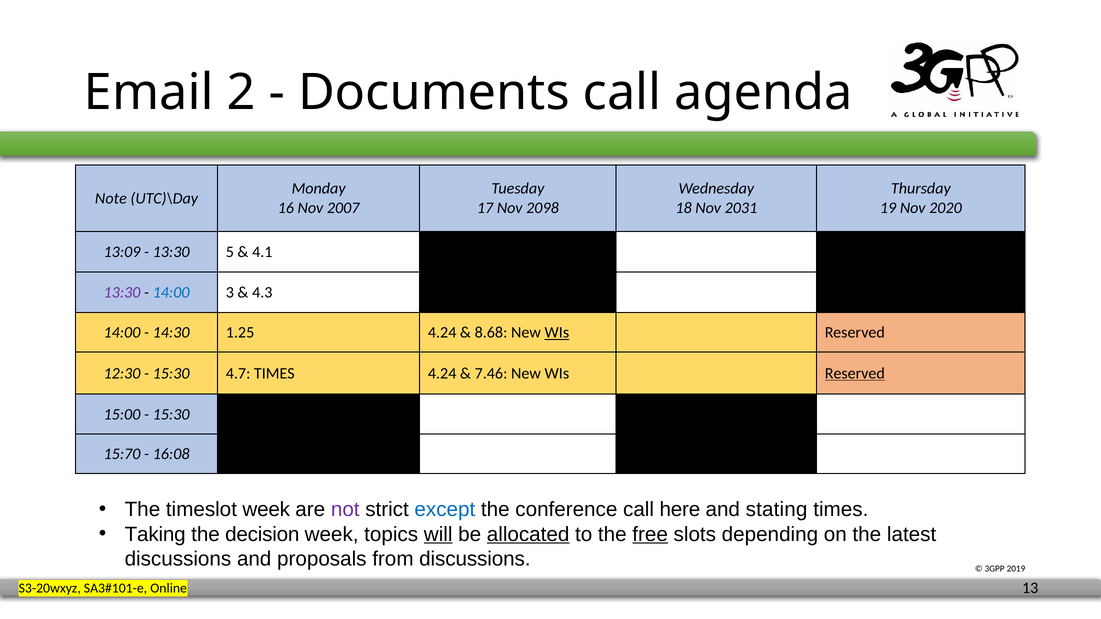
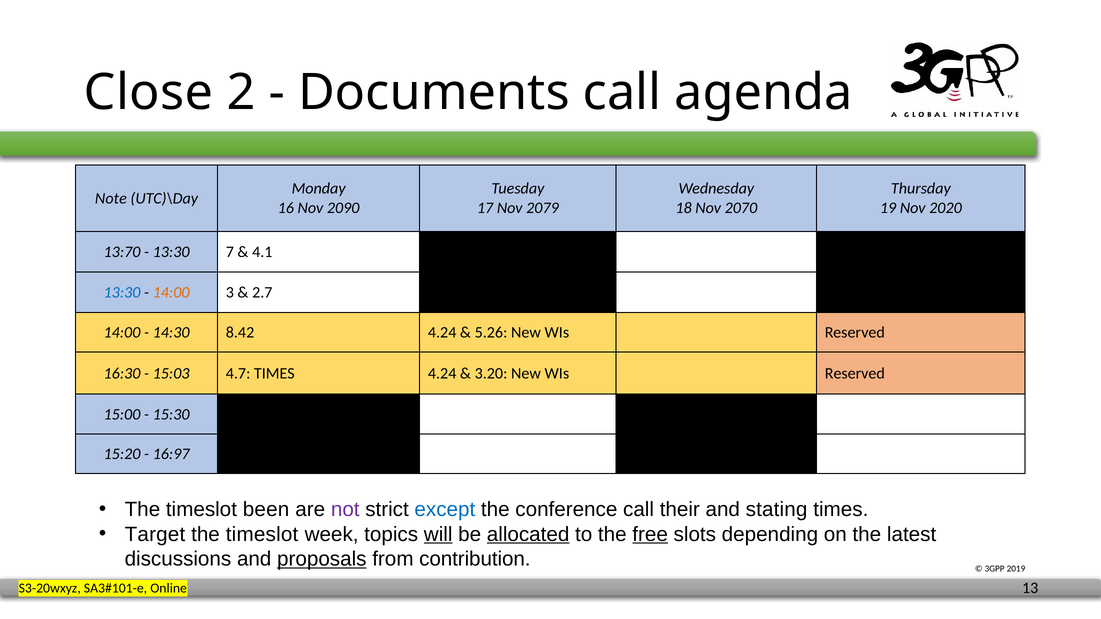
Email: Email -> Close
2007: 2007 -> 2090
2098: 2098 -> 2079
2031: 2031 -> 2070
13:09: 13:09 -> 13:70
5: 5 -> 7
13:30 at (122, 292) colour: purple -> blue
14:00 at (171, 292) colour: blue -> orange
4.3: 4.3 -> 2.7
1.25: 1.25 -> 8.42
8.68: 8.68 -> 5.26
WIs at (557, 333) underline: present -> none
12:30: 12:30 -> 16:30
15:30 at (171, 374): 15:30 -> 15:03
7.46: 7.46 -> 3.20
Reserved at (855, 374) underline: present -> none
15:70: 15:70 -> 15:20
16:08: 16:08 -> 16:97
timeslot week: week -> been
here: here -> their
Taking: Taking -> Target
decision at (262, 535): decision -> timeslot
proposals underline: none -> present
from discussions: discussions -> contribution
